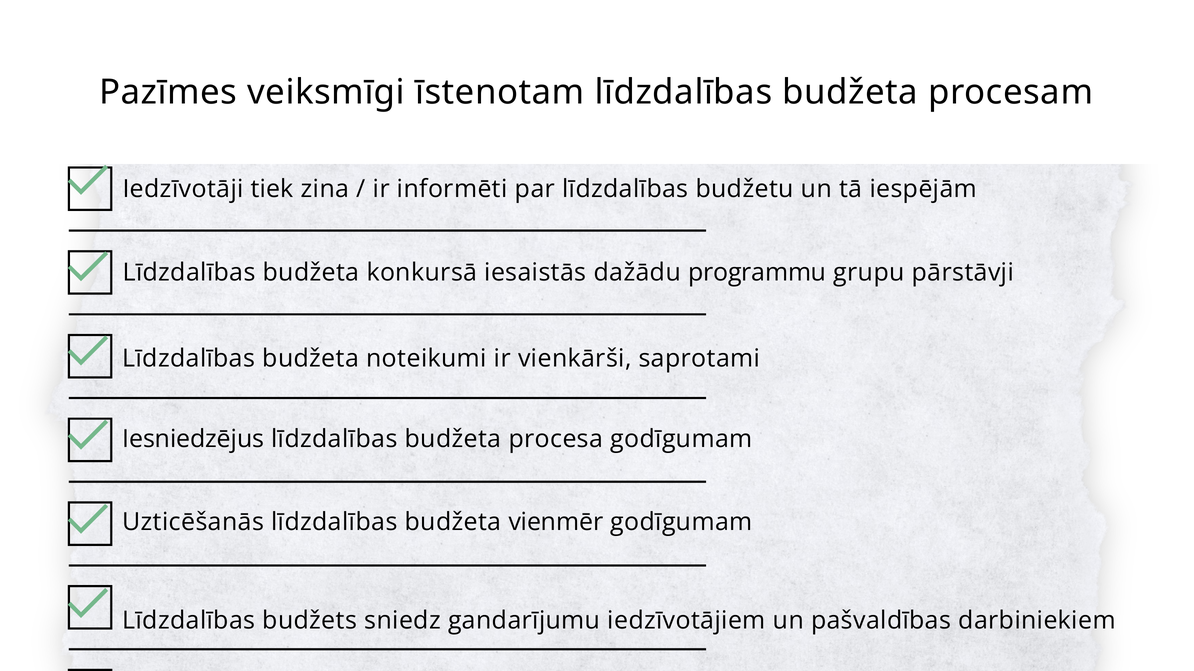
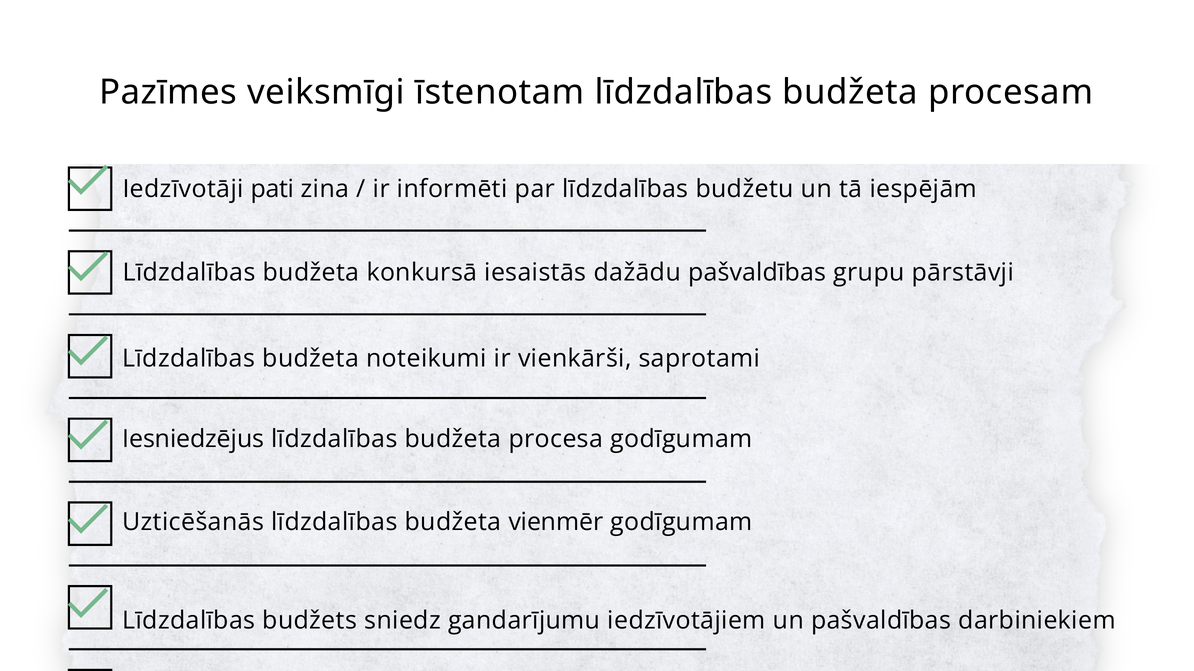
tiek: tiek -> pati
dažādu programmu: programmu -> pašvaldības
